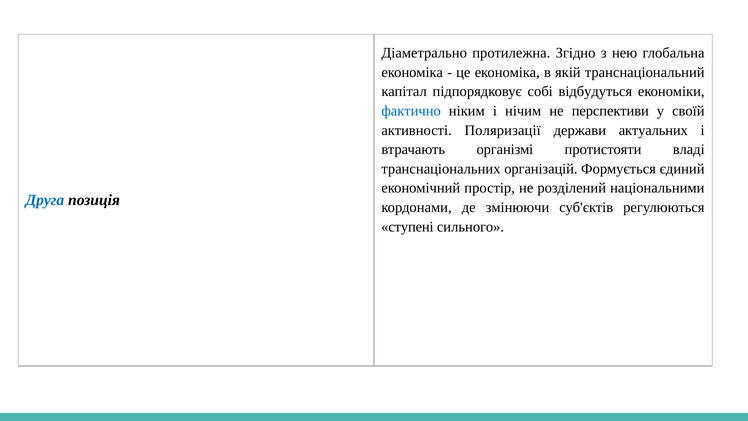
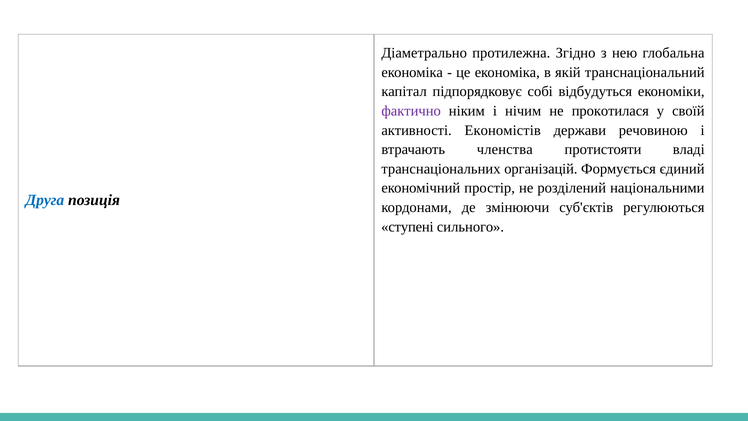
фактично colour: blue -> purple
перспективи: перспективи -> прокотилася
Поляризації: Поляризації -> Економістів
актуальних: актуальних -> речовиною
організмі: організмі -> членства
